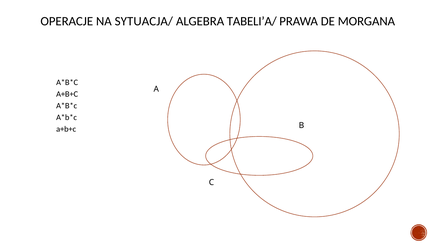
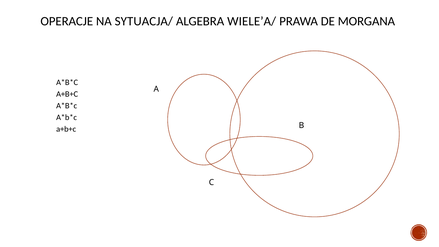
TABELI’A/: TABELI’A/ -> WIELE’A/
